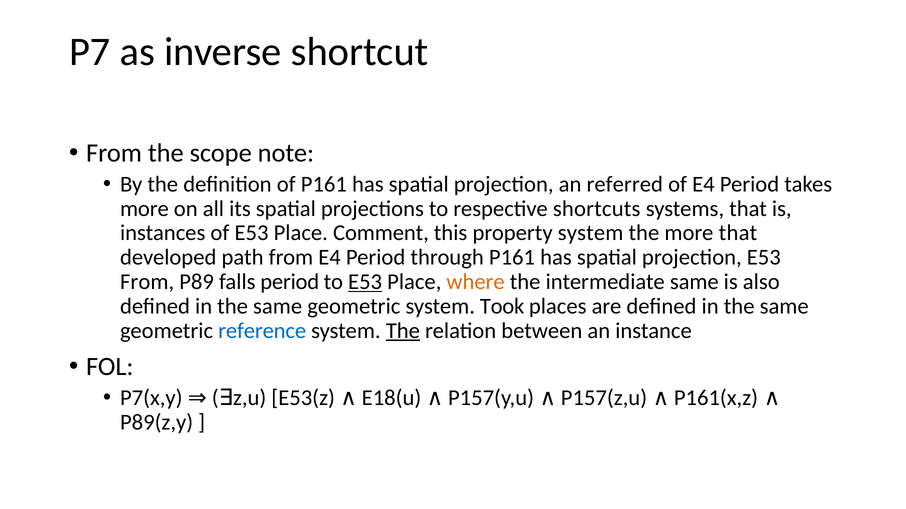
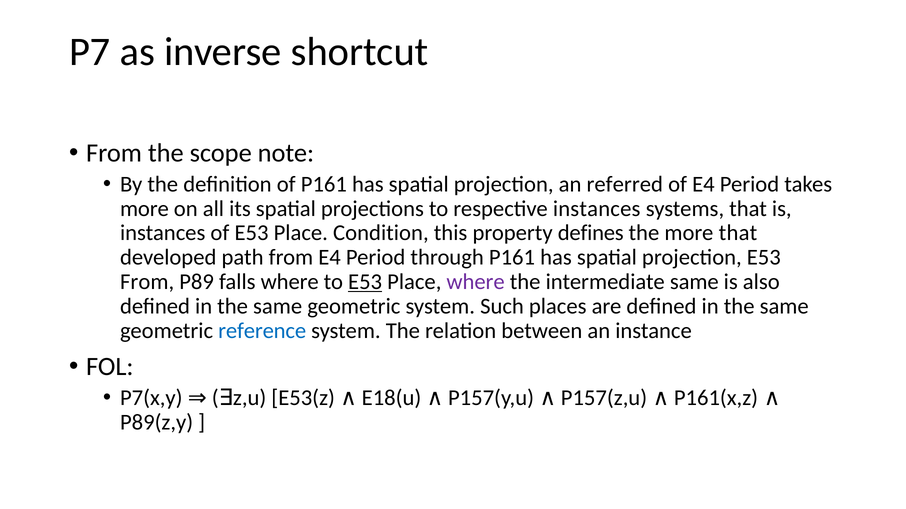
respective shortcuts: shortcuts -> instances
Comment: Comment -> Condition
property system: system -> defines
falls period: period -> where
where at (476, 282) colour: orange -> purple
Took: Took -> Such
The at (403, 331) underline: present -> none
